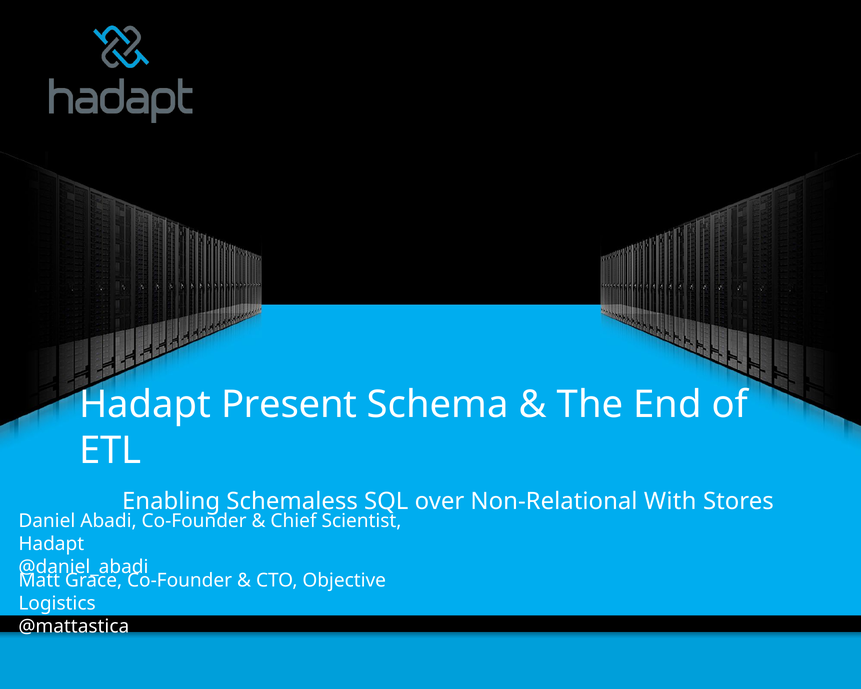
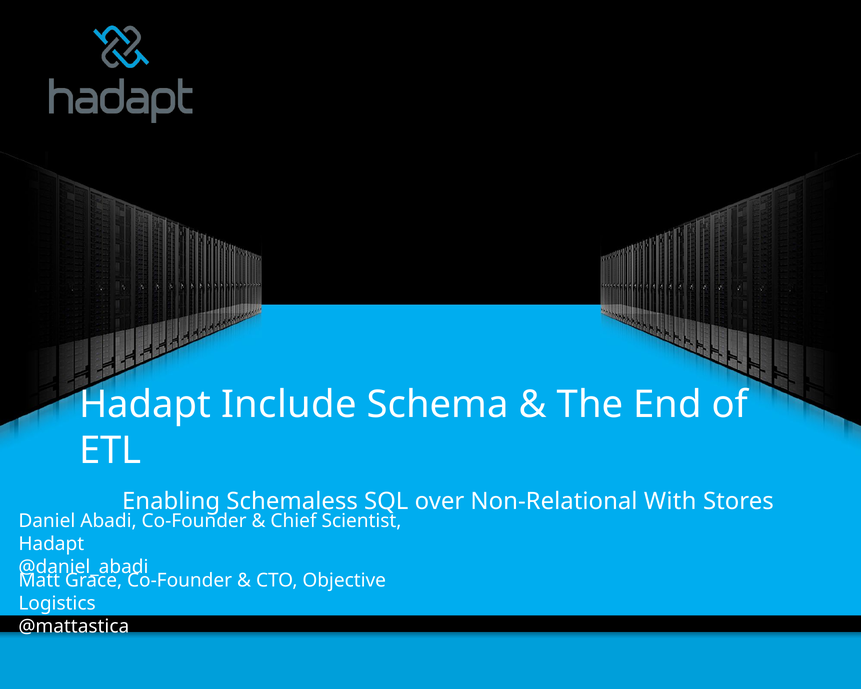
Present: Present -> Include
